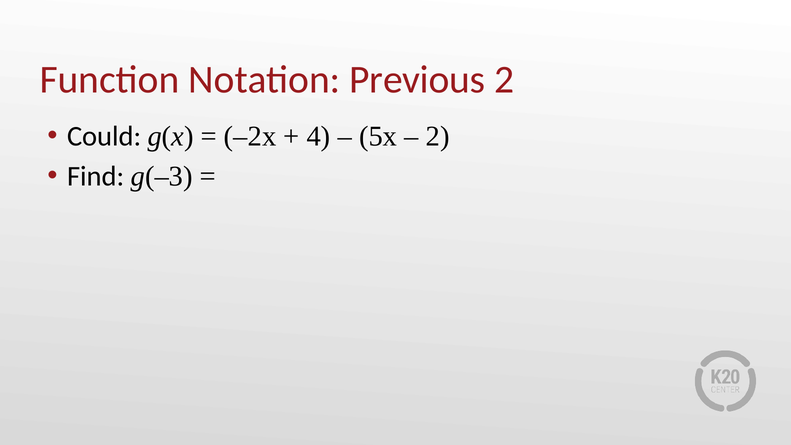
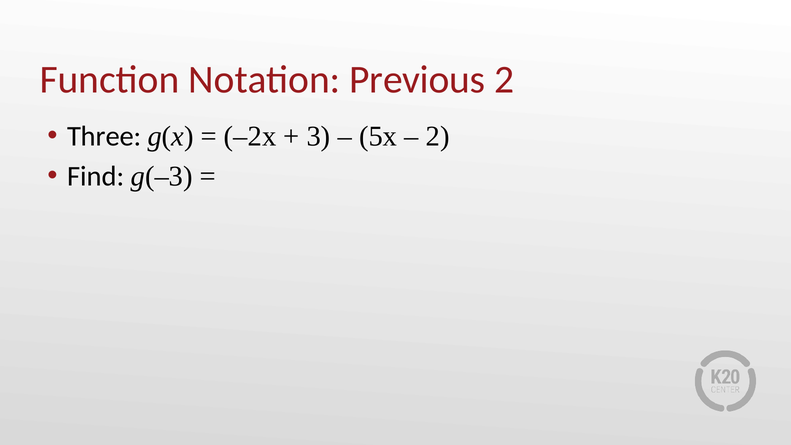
Could: Could -> Three
4: 4 -> 3
